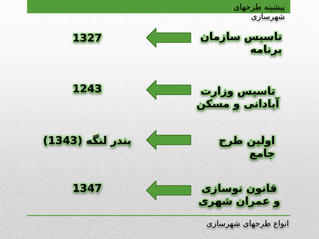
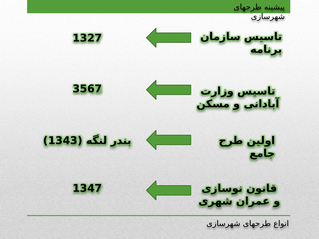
1243: 1243 -> 3567
